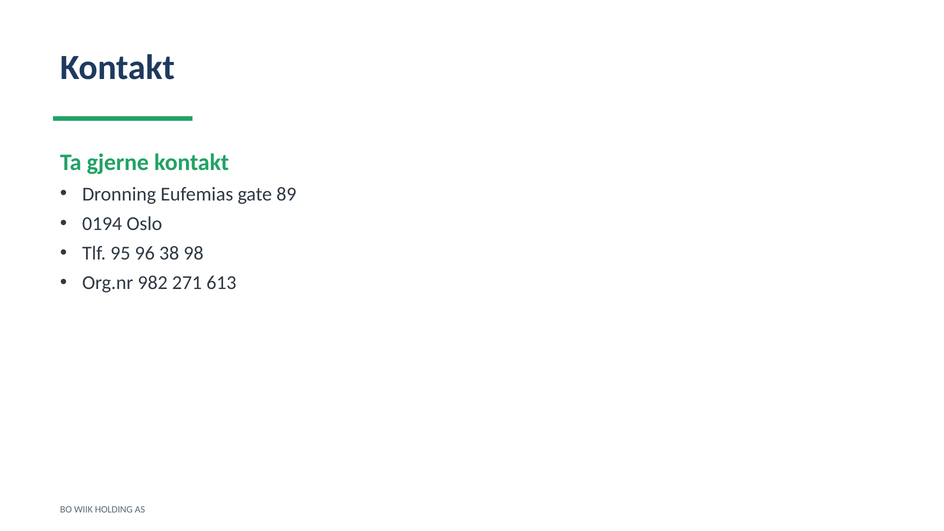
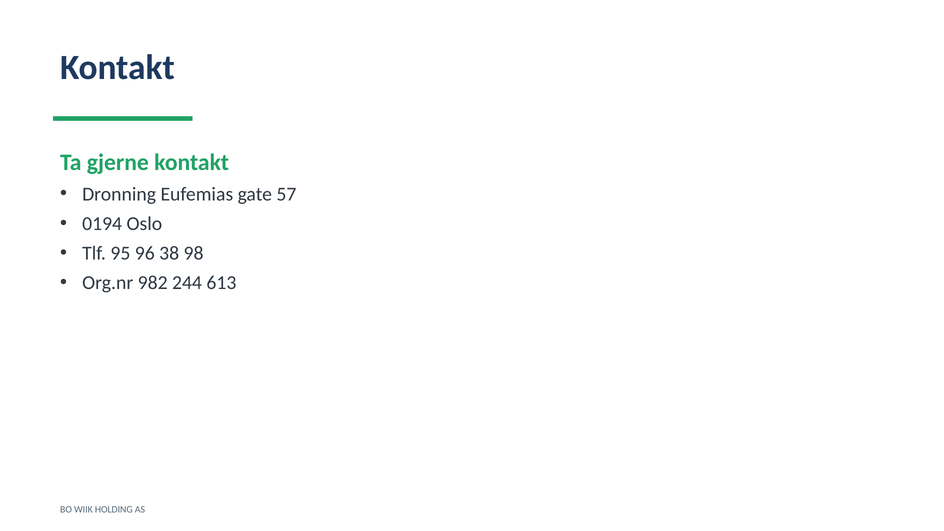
89: 89 -> 57
271: 271 -> 244
